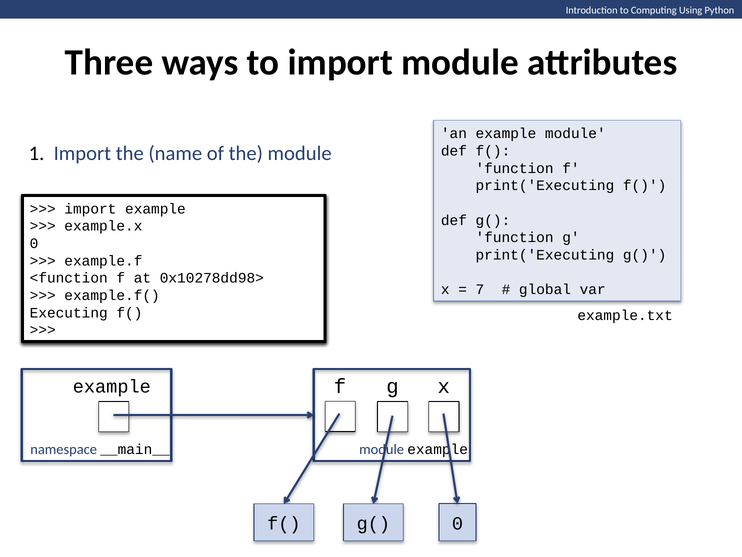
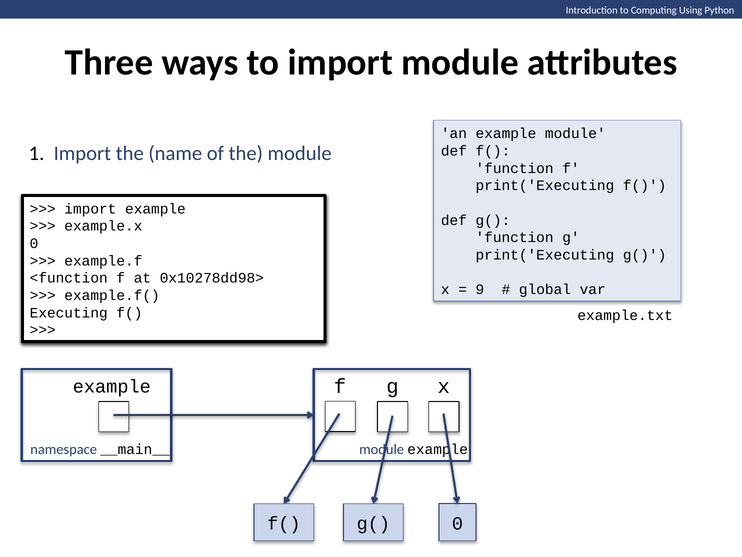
7: 7 -> 9
